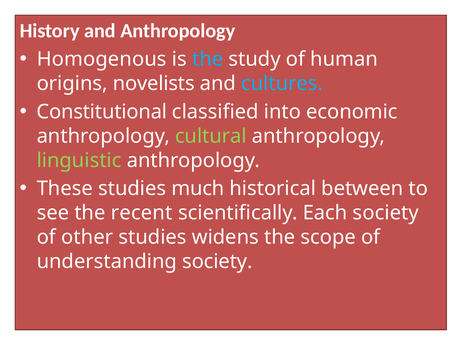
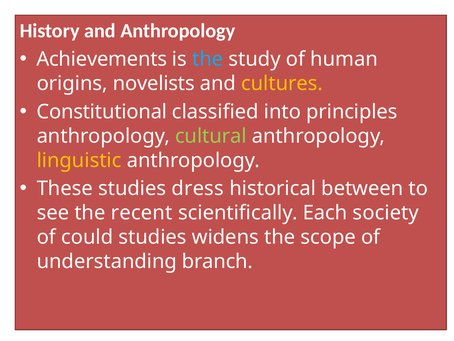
Homogenous: Homogenous -> Achievements
cultures colour: light blue -> yellow
economic: economic -> principles
linguistic colour: light green -> yellow
much: much -> dress
other: other -> could
understanding society: society -> branch
